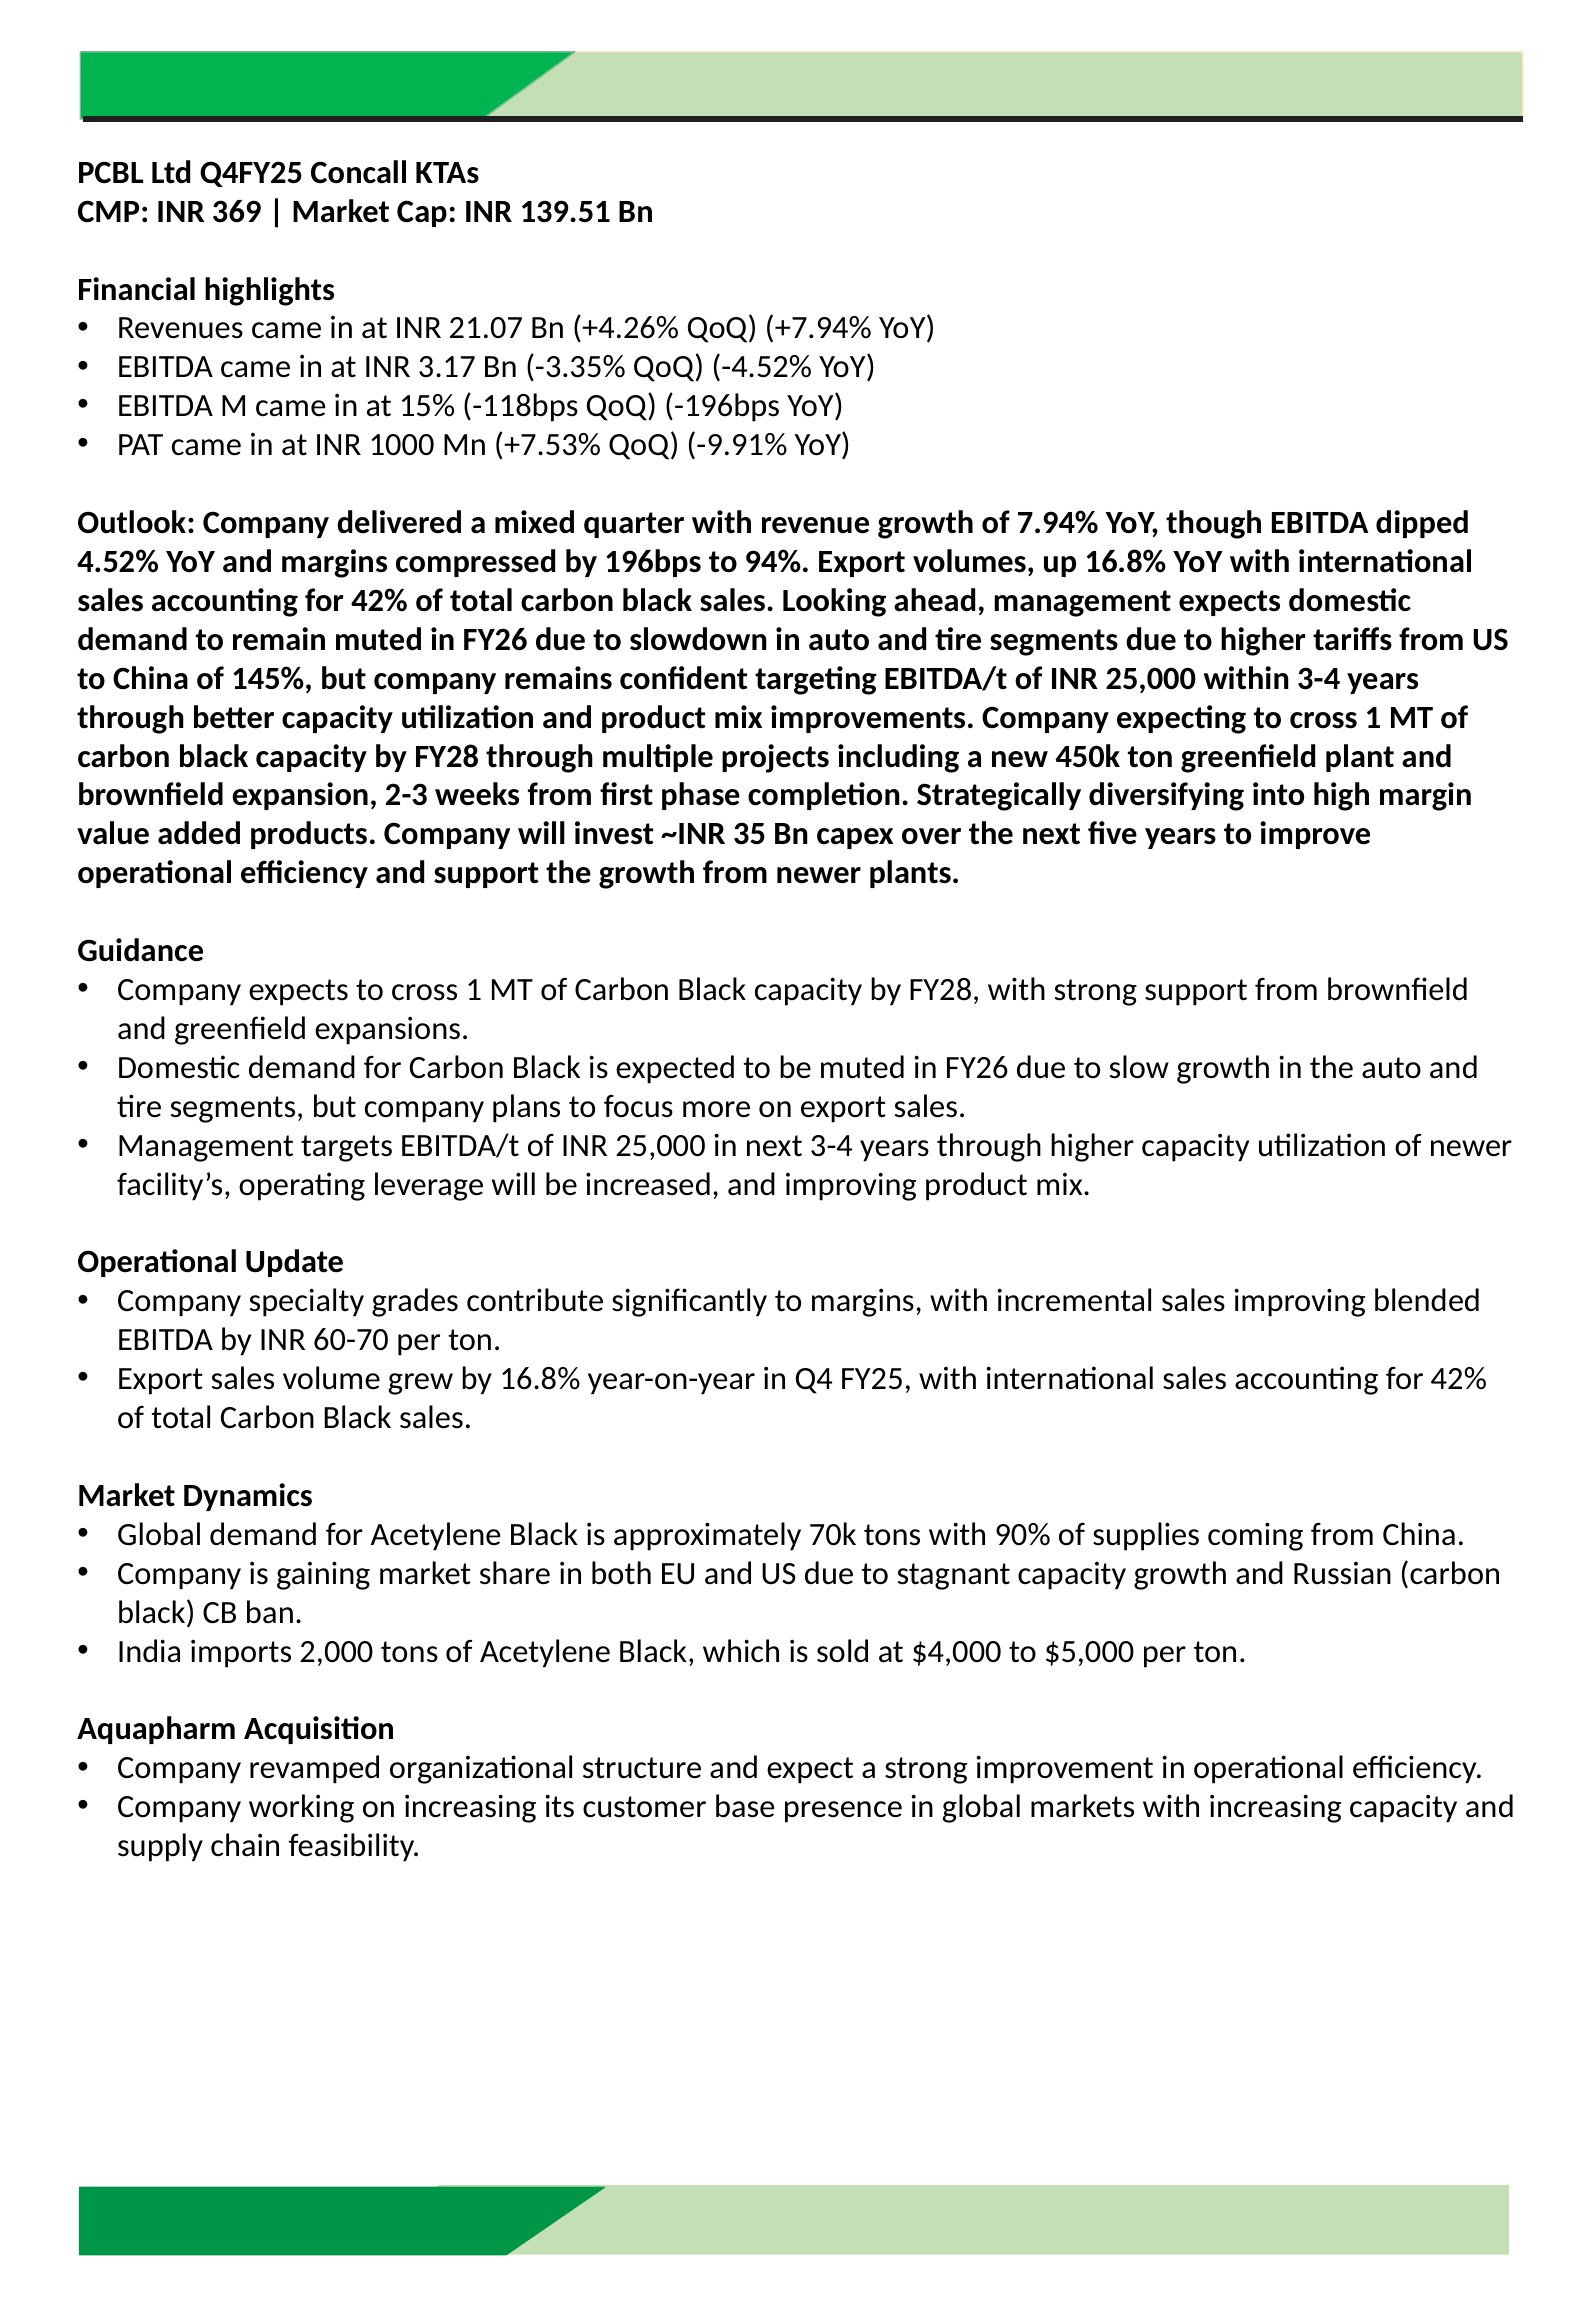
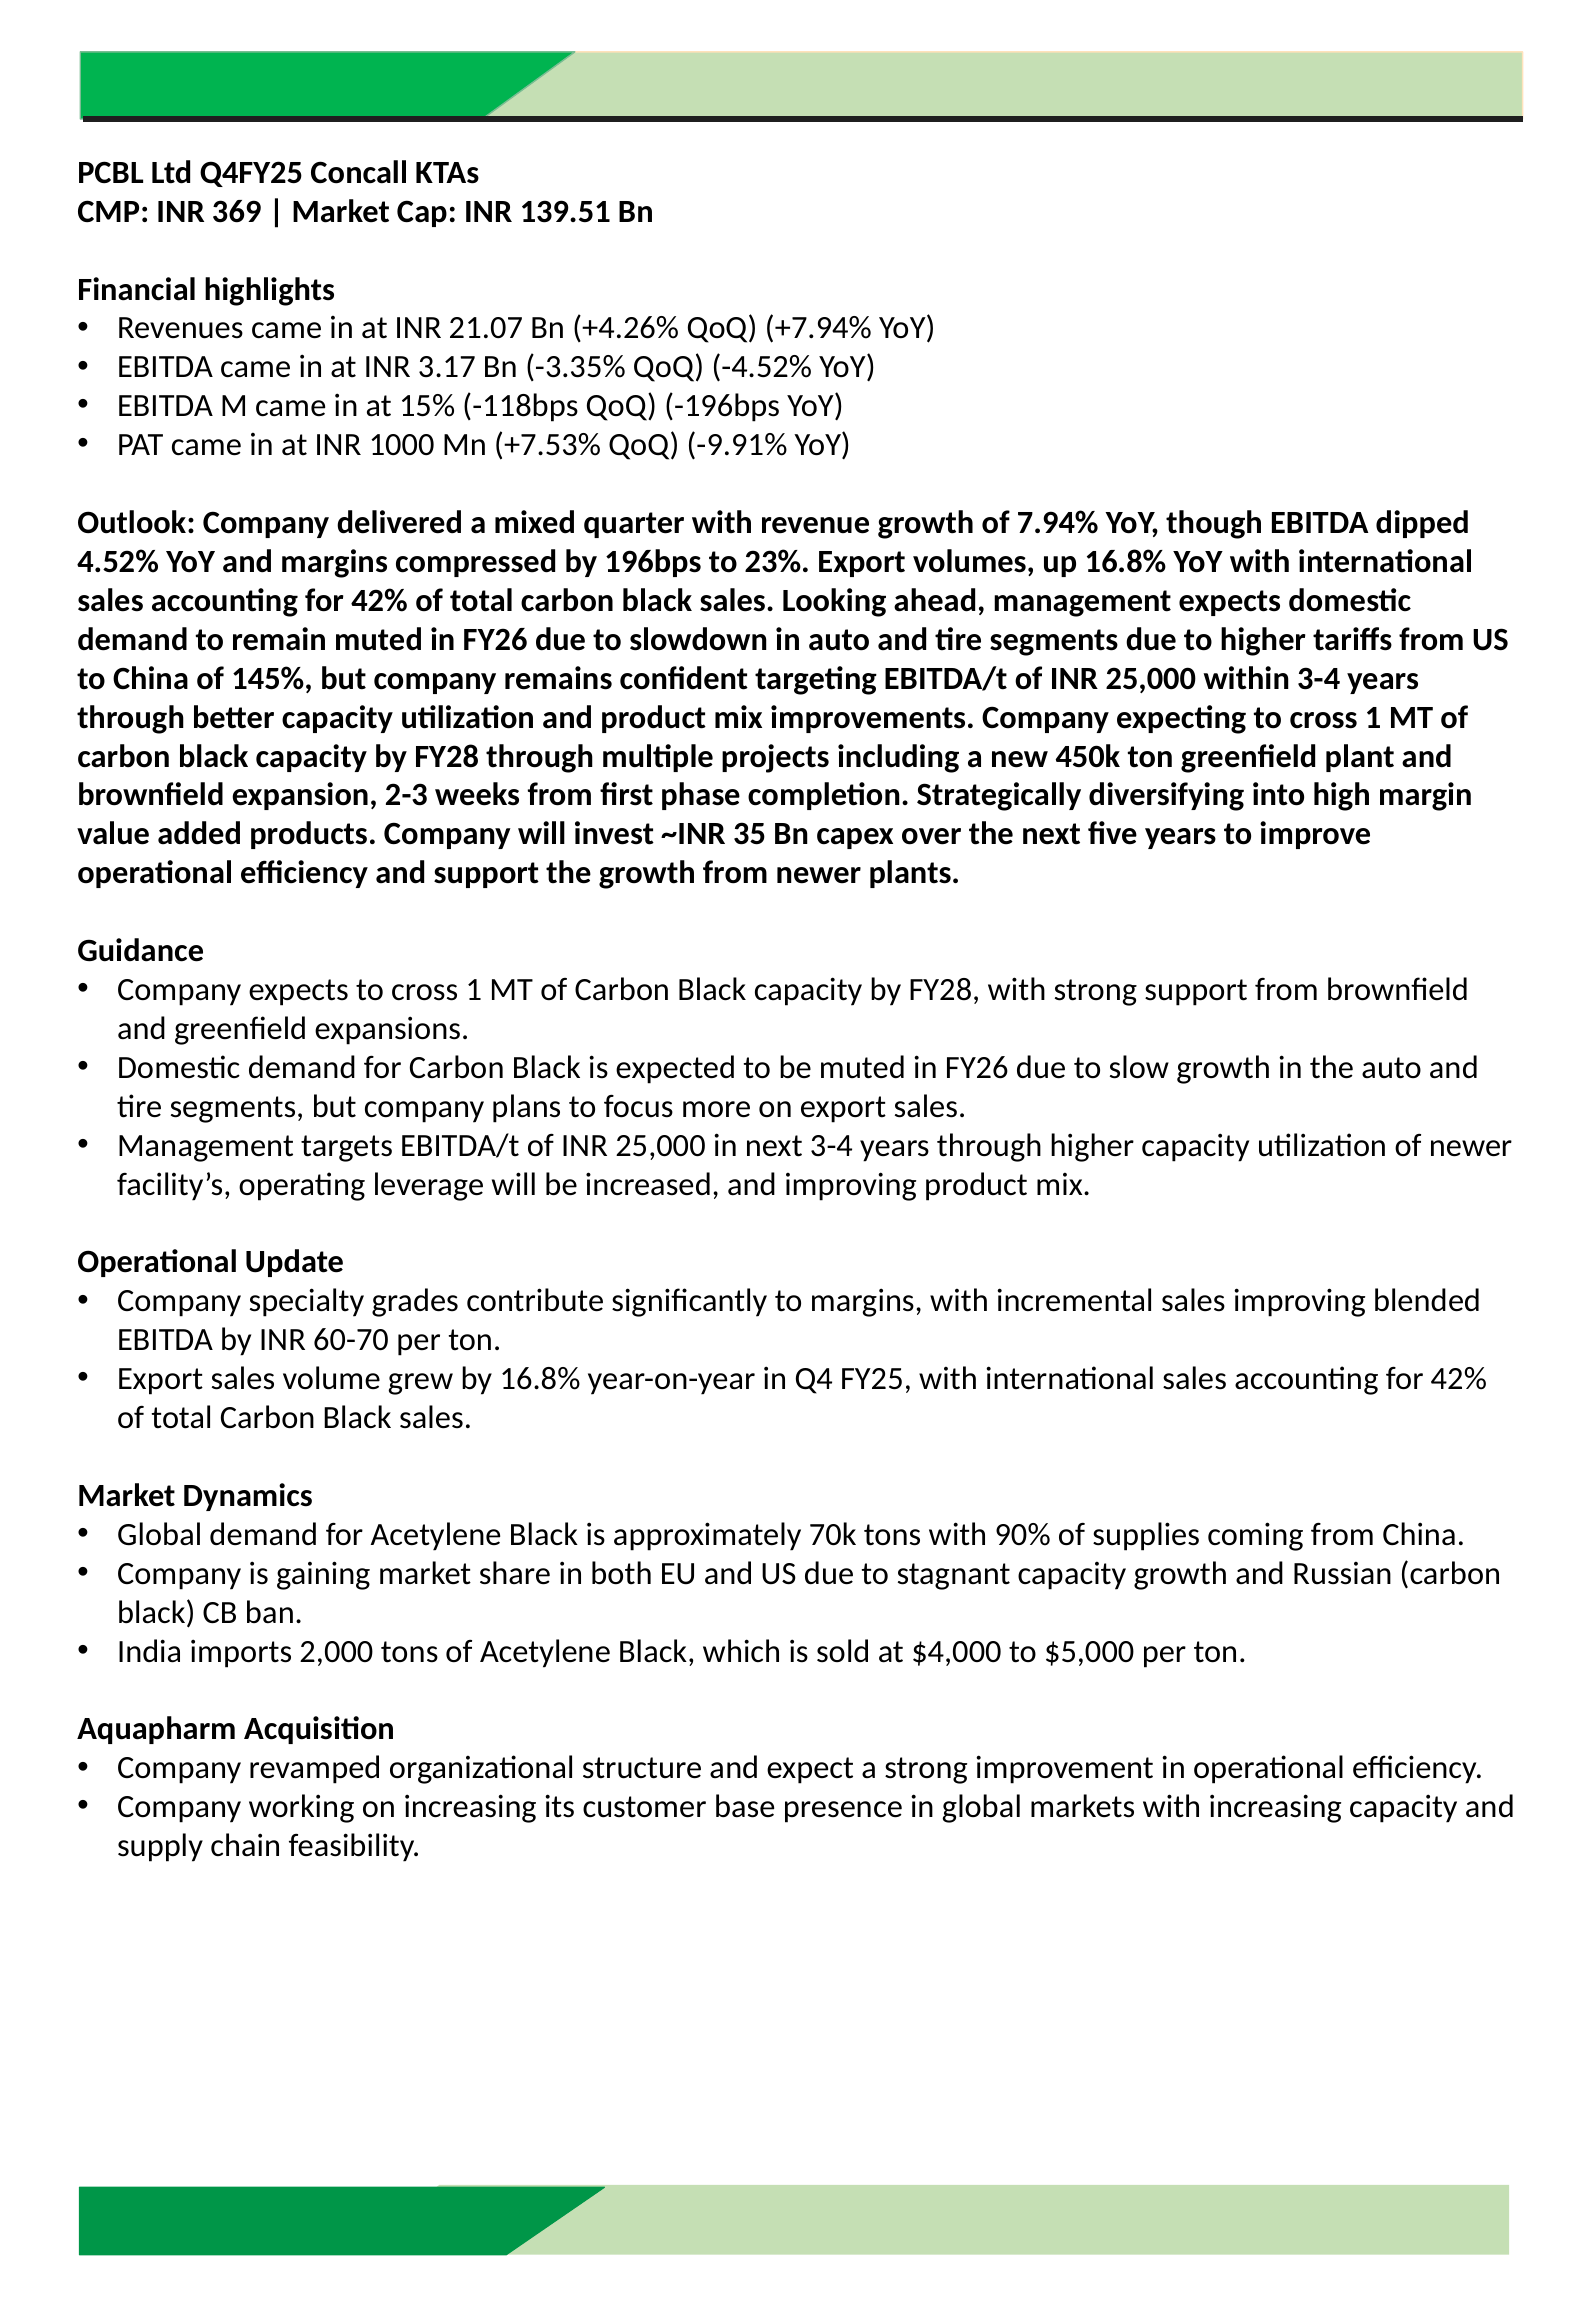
94%: 94% -> 23%
